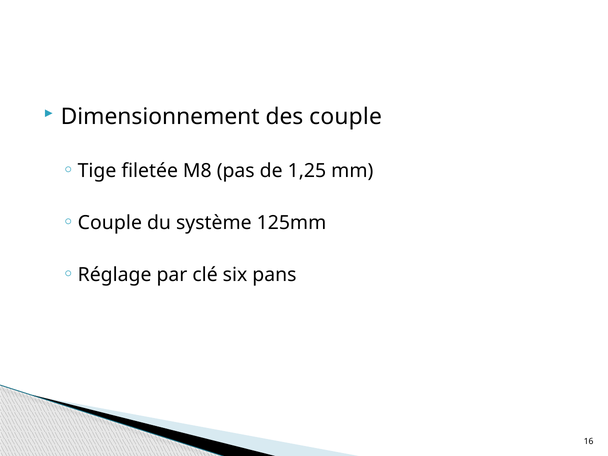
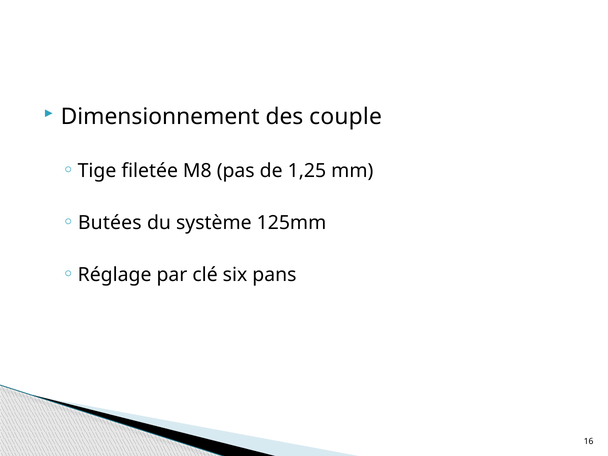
Couple at (110, 223): Couple -> Butées
